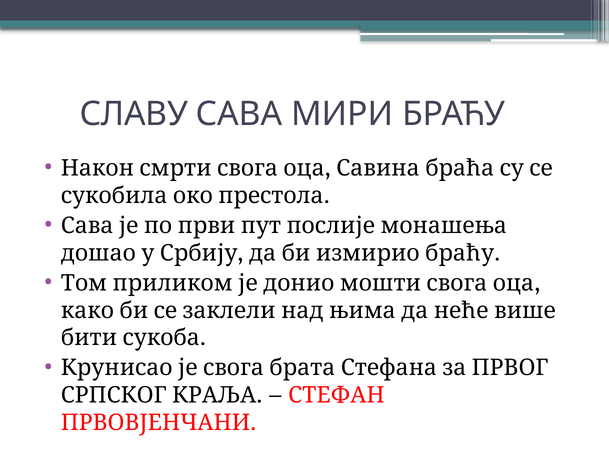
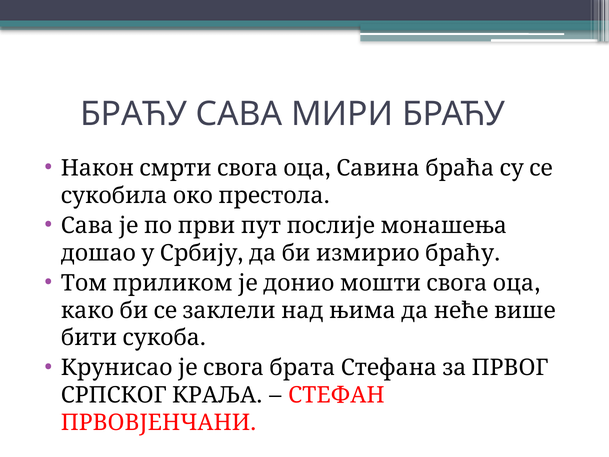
СЛАВУ at (134, 114): СЛАВУ -> БРАЋУ
